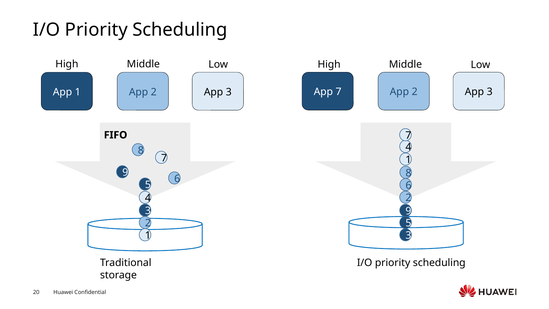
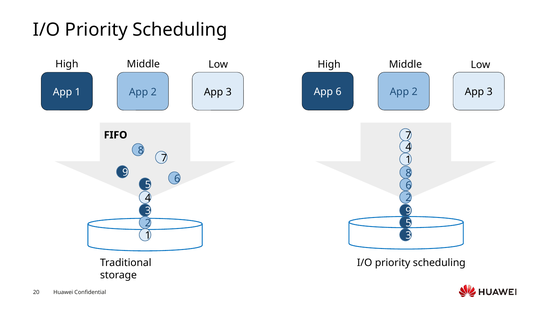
App 7: 7 -> 6
